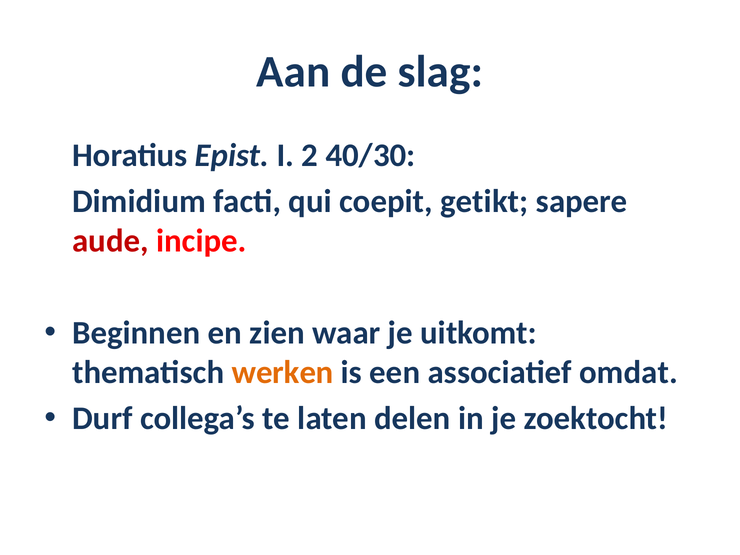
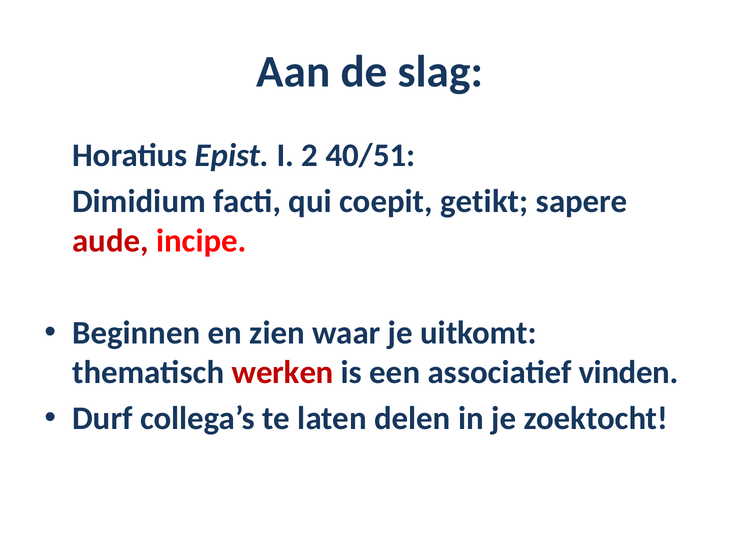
40/30: 40/30 -> 40/51
werken colour: orange -> red
omdat: omdat -> vinden
